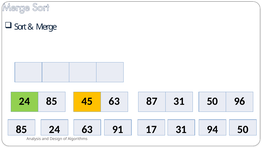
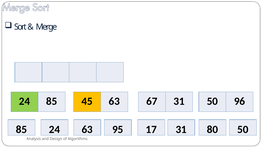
87: 87 -> 67
91: 91 -> 95
94: 94 -> 80
